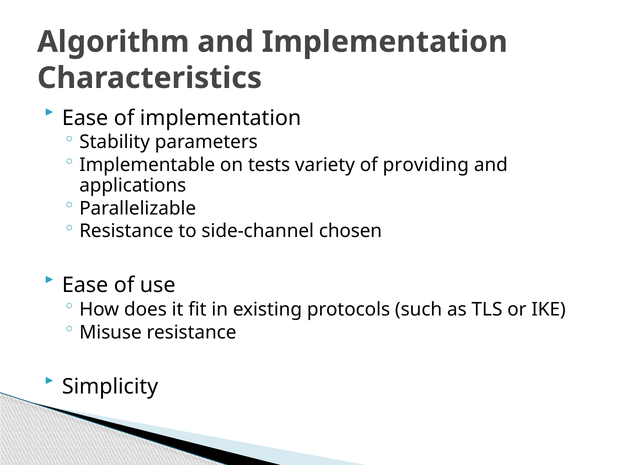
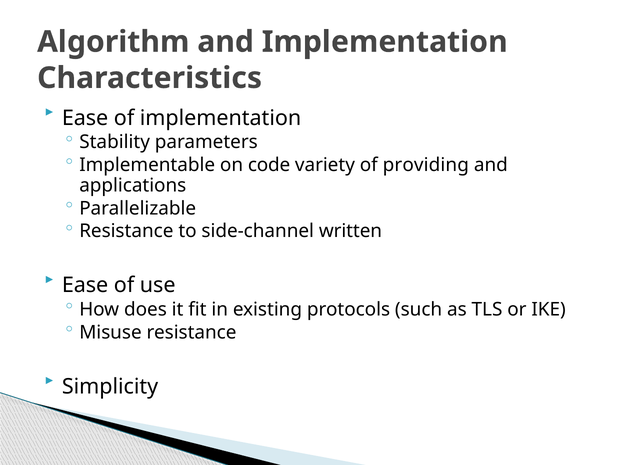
tests: tests -> code
chosen: chosen -> written
